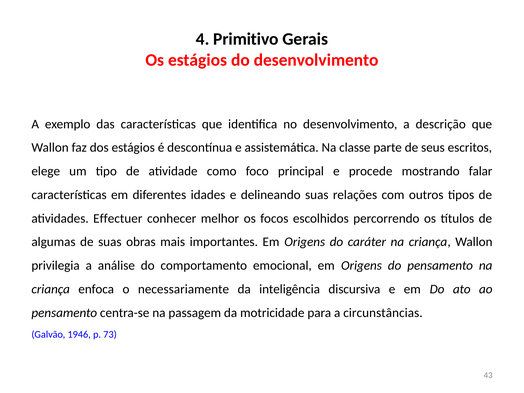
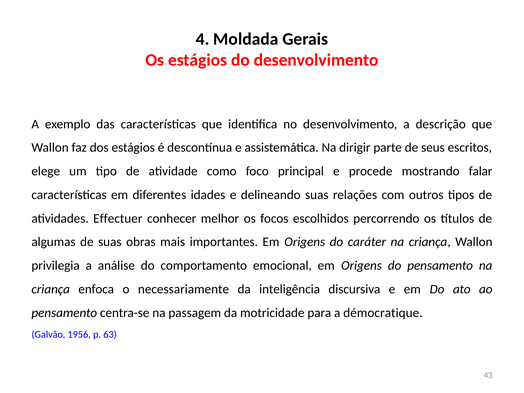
Primitivo: Primitivo -> Moldada
classe: classe -> dirigir
circunstâncias: circunstâncias -> démocratique
1946: 1946 -> 1956
73: 73 -> 63
